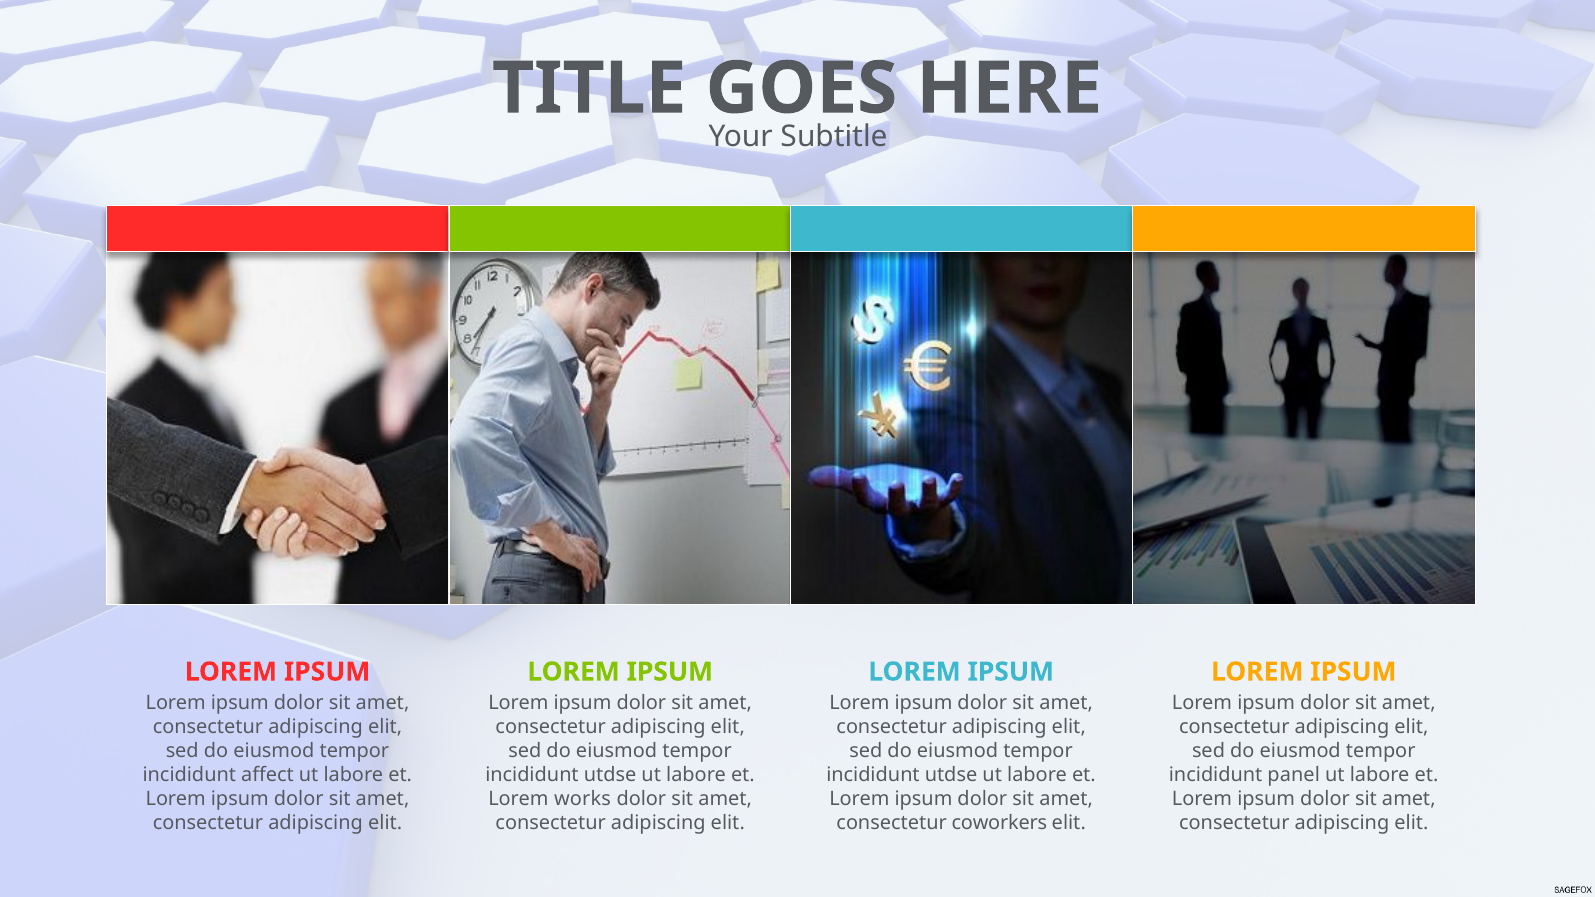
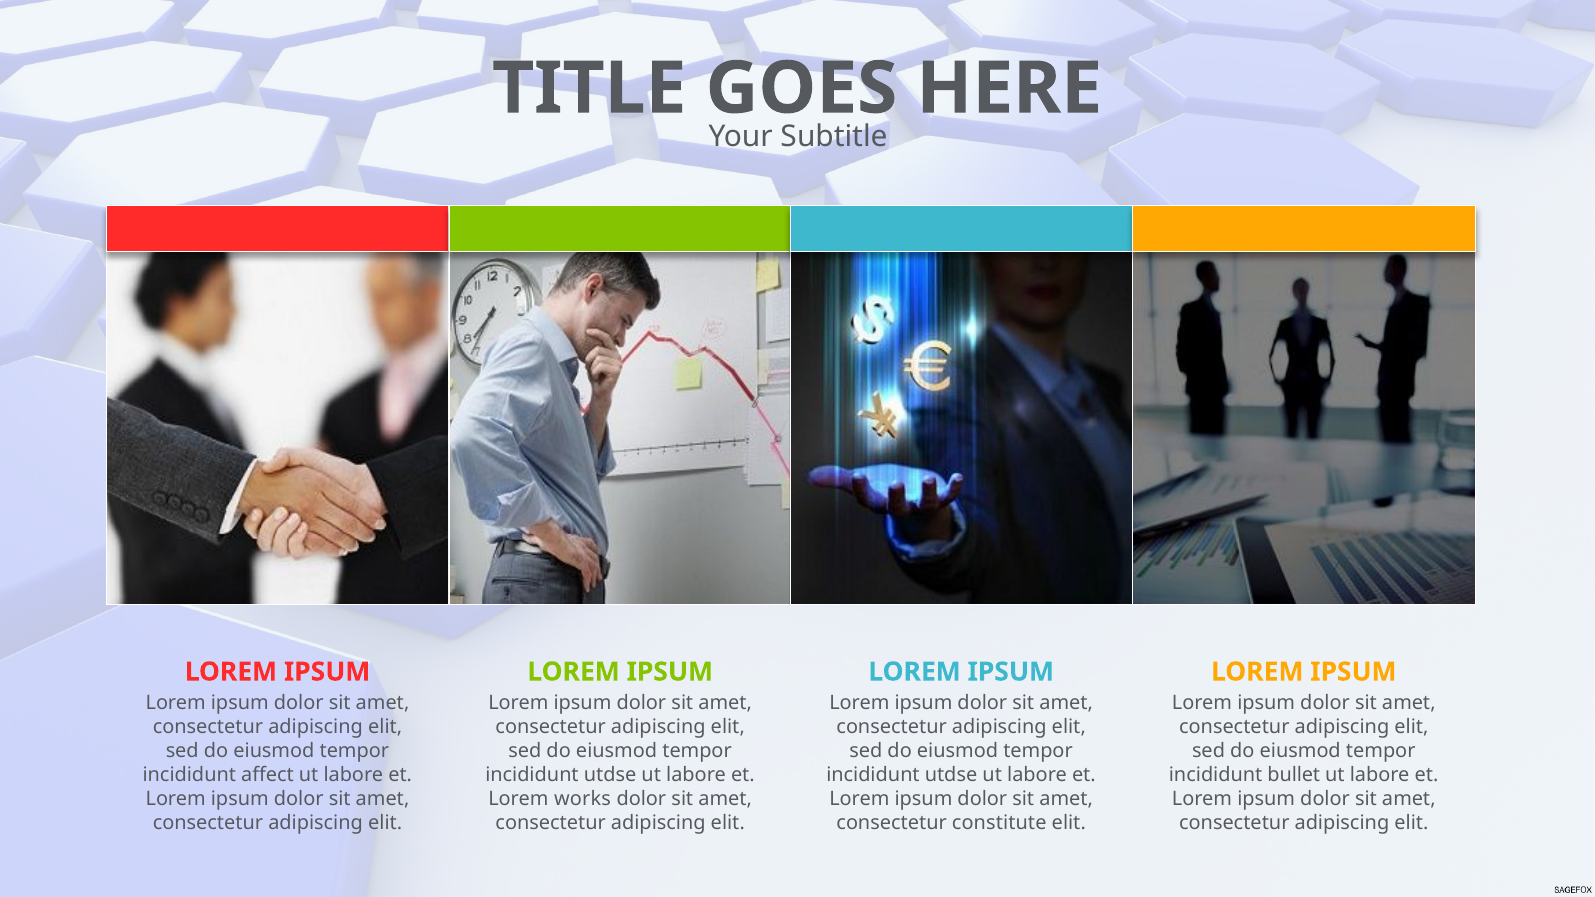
panel: panel -> bullet
coworkers: coworkers -> constitute
